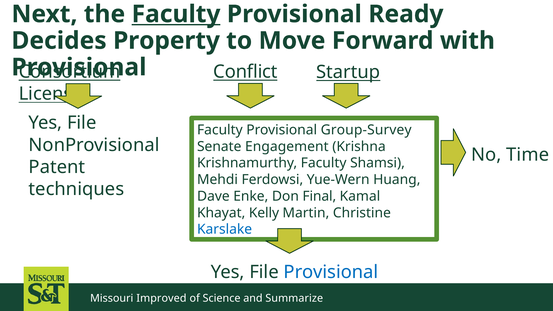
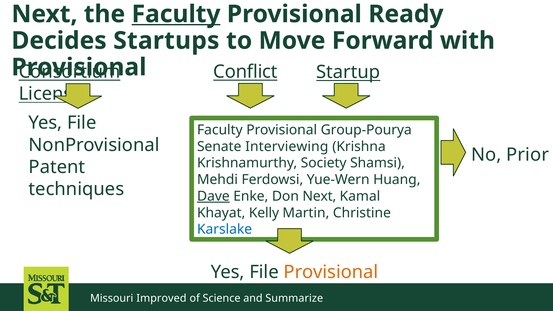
Property: Property -> Startups
Group-Survey: Group-Survey -> Group-Pourya
Engagement: Engagement -> Interviewing
Time: Time -> Prior
Krishnamurthy Faculty: Faculty -> Society
Dave underline: none -> present
Don Final: Final -> Next
Provisional at (331, 272) colour: blue -> orange
